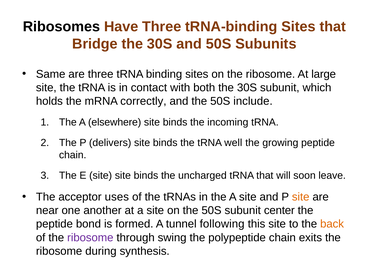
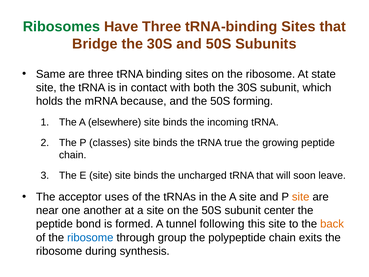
Ribosomes colour: black -> green
large: large -> state
correctly: correctly -> because
include: include -> forming
delivers: delivers -> classes
well: well -> true
ribosome at (90, 237) colour: purple -> blue
swing: swing -> group
